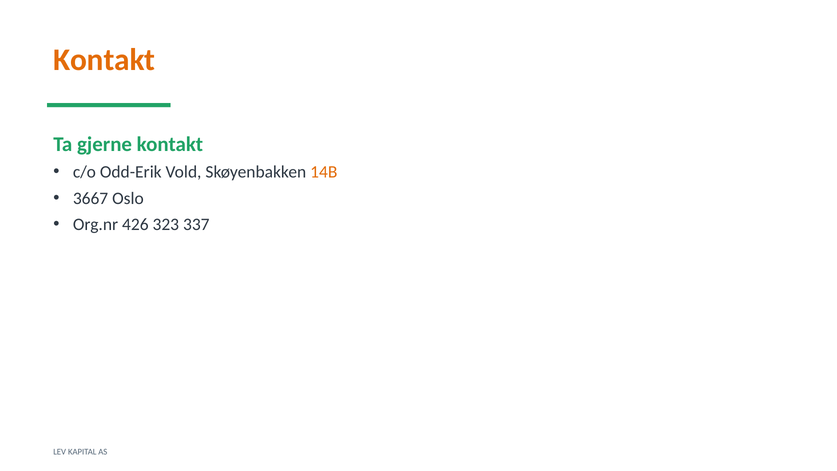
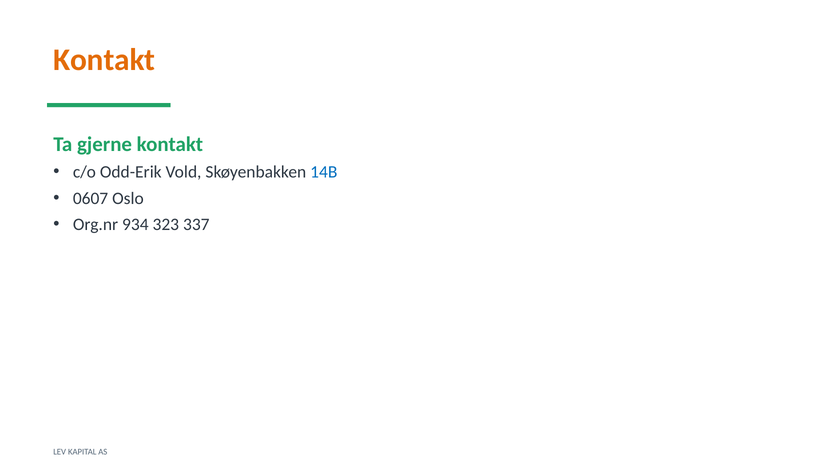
14B colour: orange -> blue
3667: 3667 -> 0607
426: 426 -> 934
